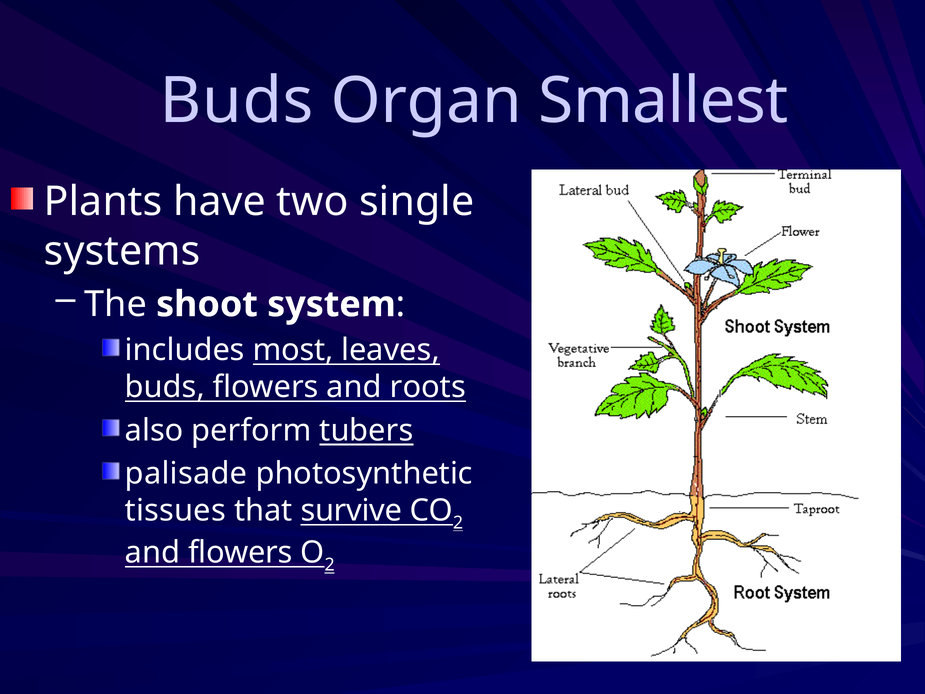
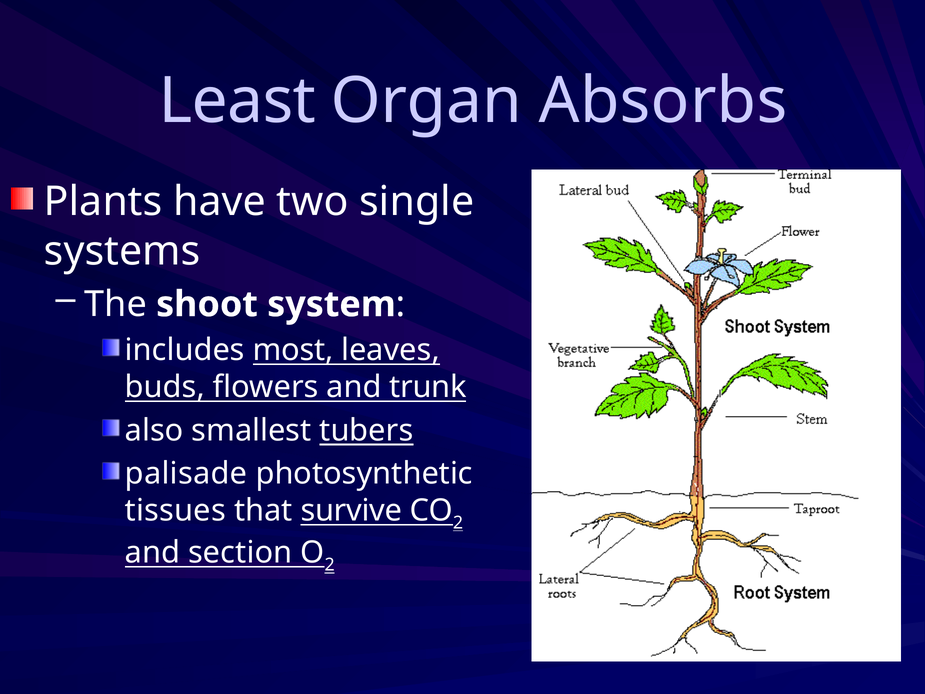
Buds at (237, 101): Buds -> Least
Smallest: Smallest -> Absorbs
roots: roots -> trunk
perform: perform -> smallest
and flowers: flowers -> section
